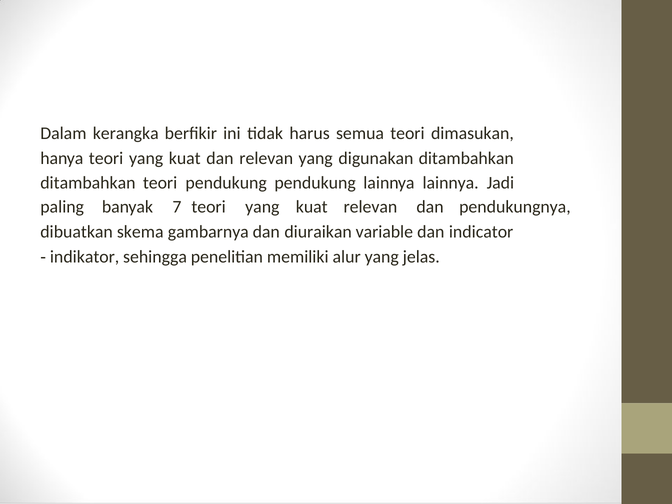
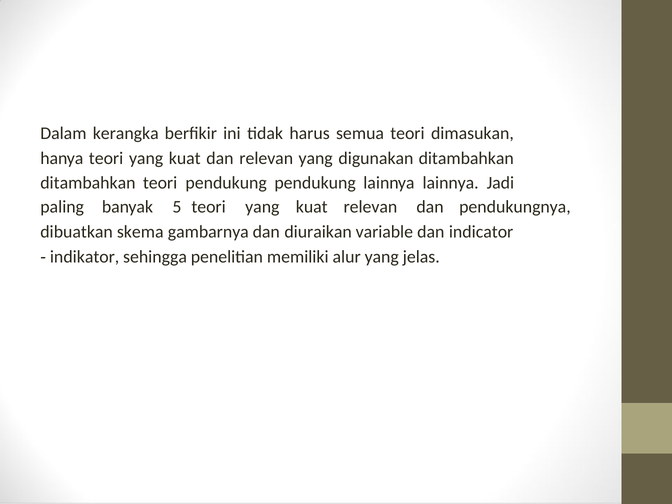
7: 7 -> 5
